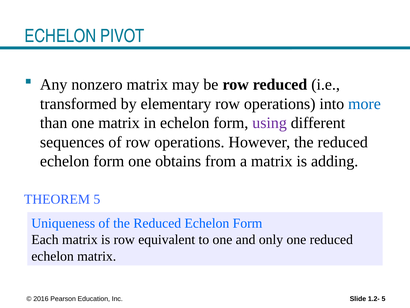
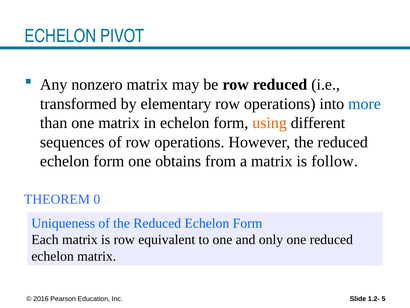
using colour: purple -> orange
adding: adding -> follow
THEOREM 5: 5 -> 0
